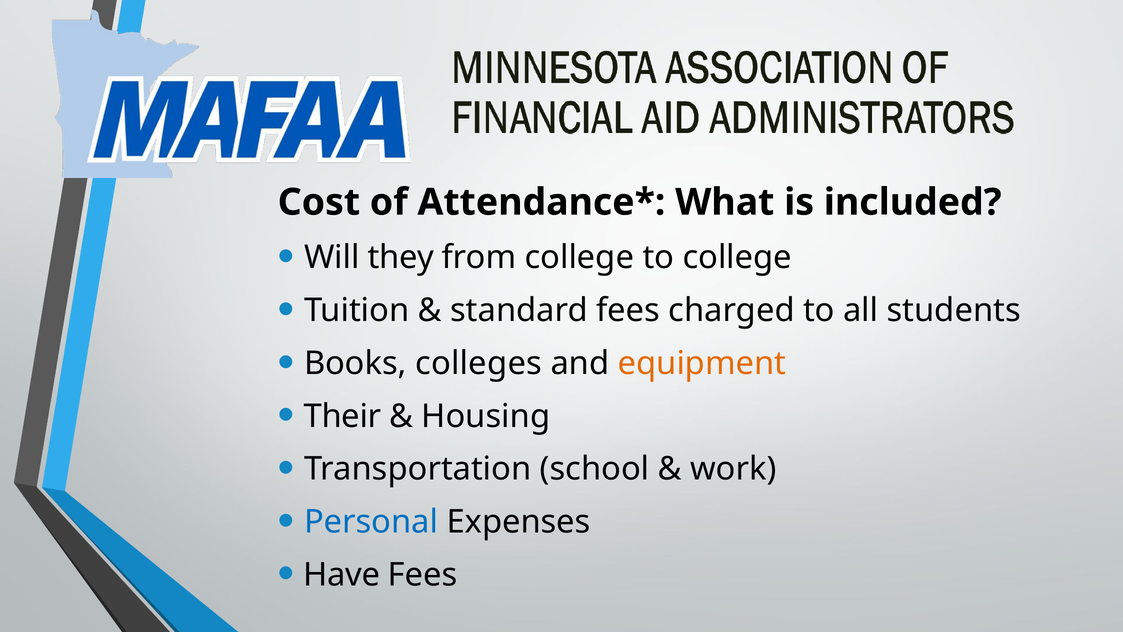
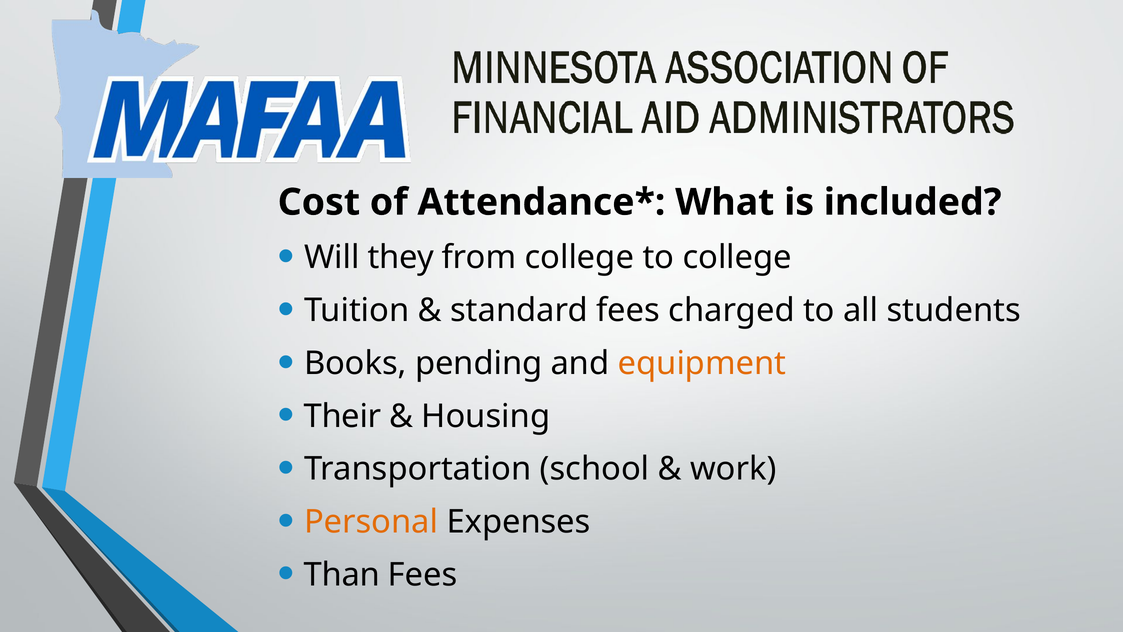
colleges: colleges -> pending
Personal colour: blue -> orange
Have: Have -> Than
